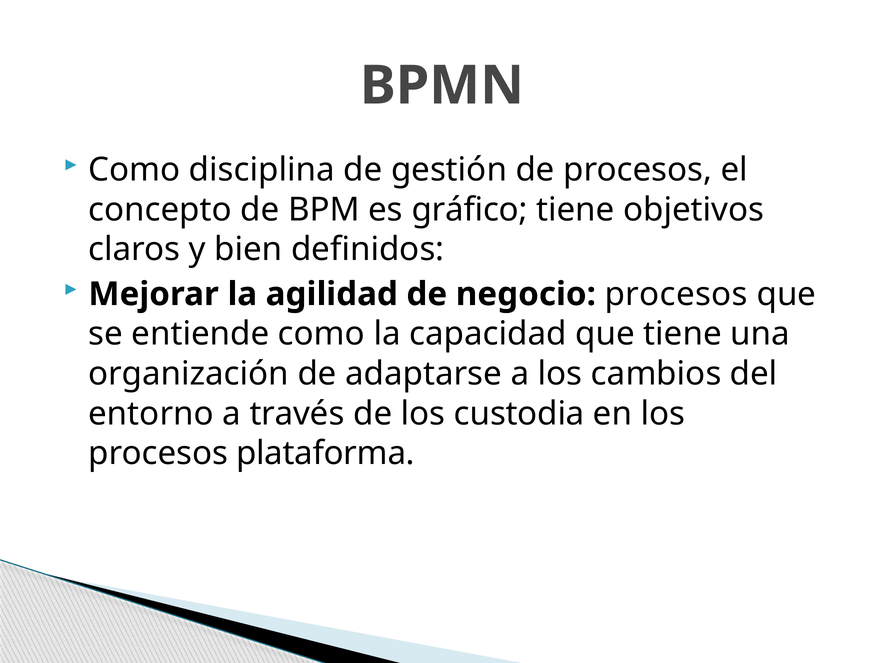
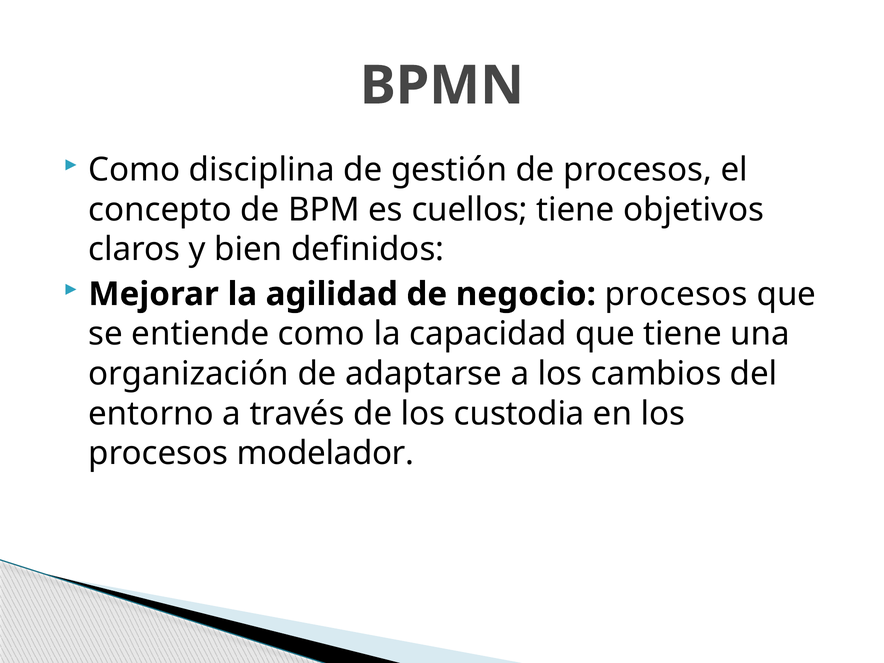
gráfico: gráfico -> cuellos
plataforma: plataforma -> modelador
